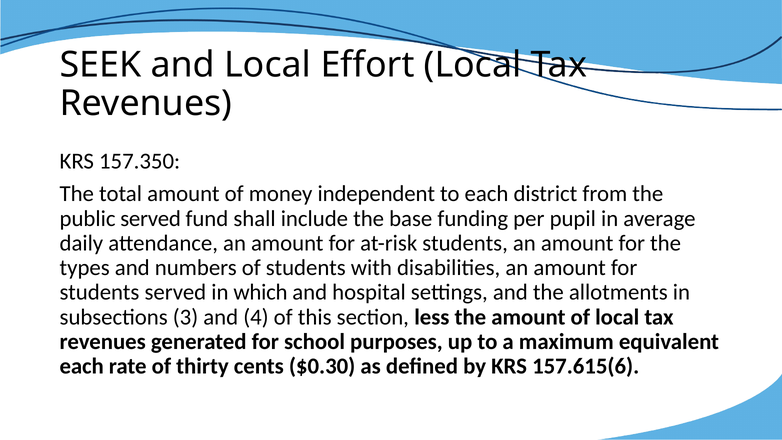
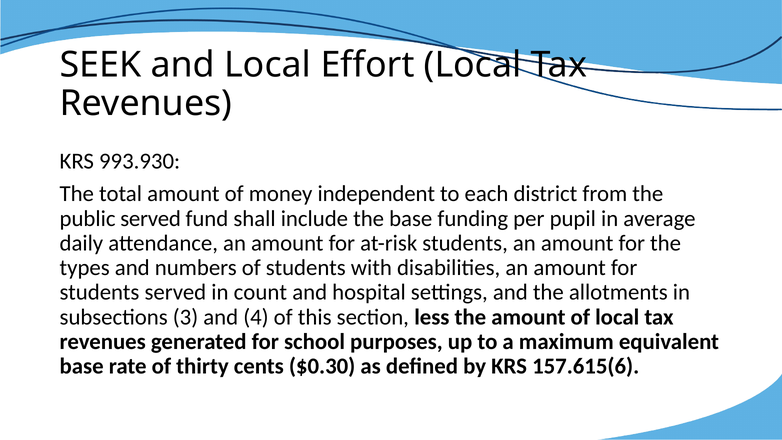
157.350: 157.350 -> 993.930
which: which -> count
each at (82, 366): each -> base
